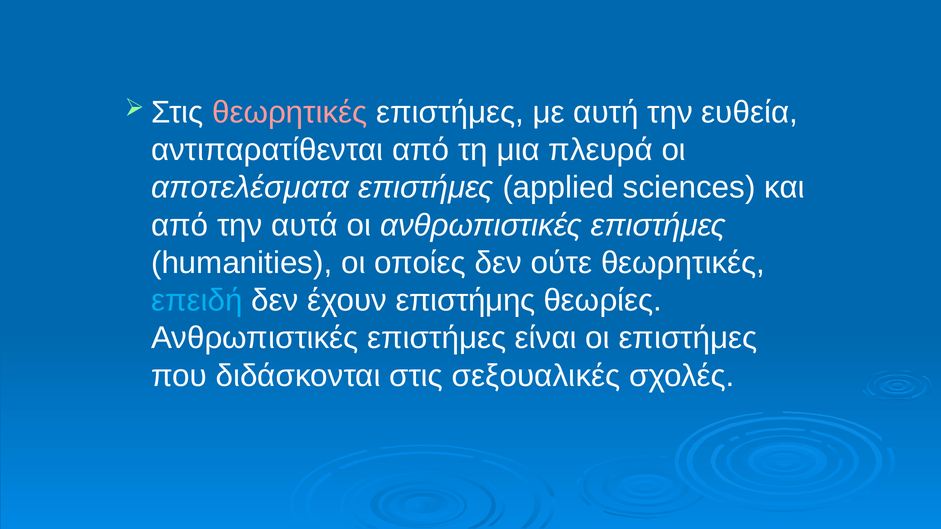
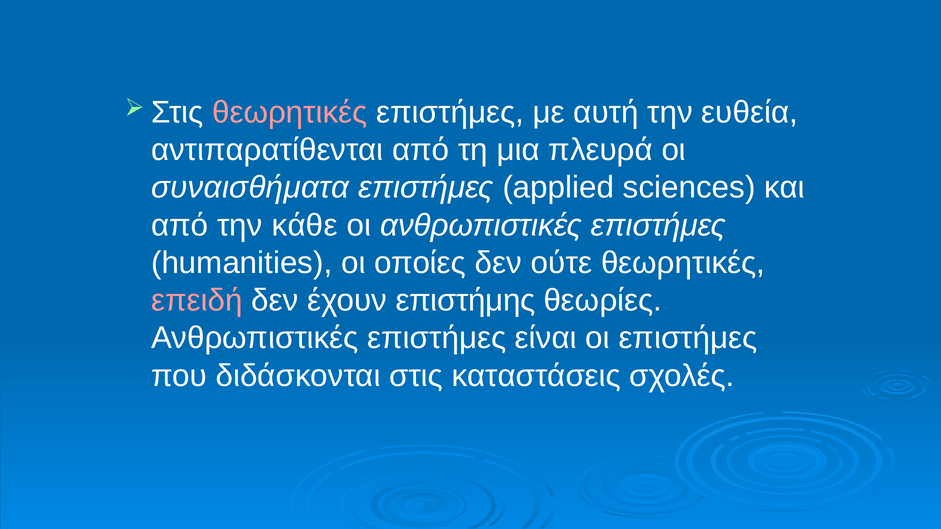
αποτελέσματα: αποτελέσματα -> συναισθήματα
αυτά: αυτά -> κάθε
επειδή colour: light blue -> pink
σεξουαλικές: σεξουαλικές -> καταστάσεις
